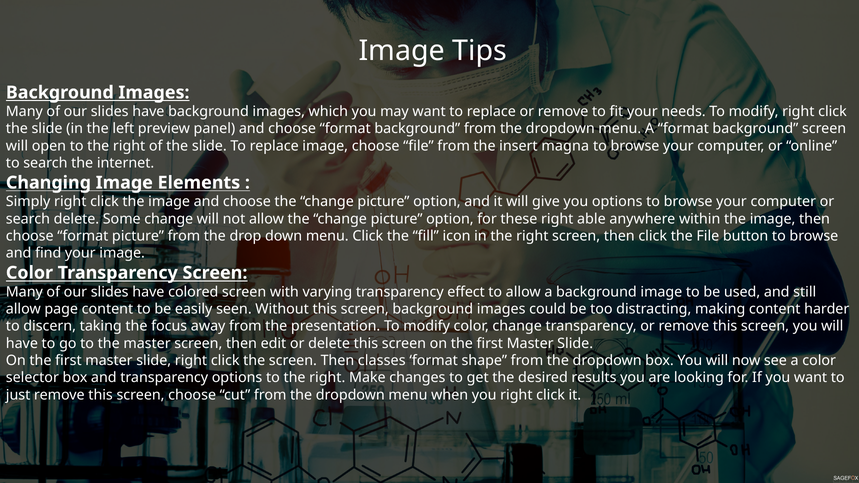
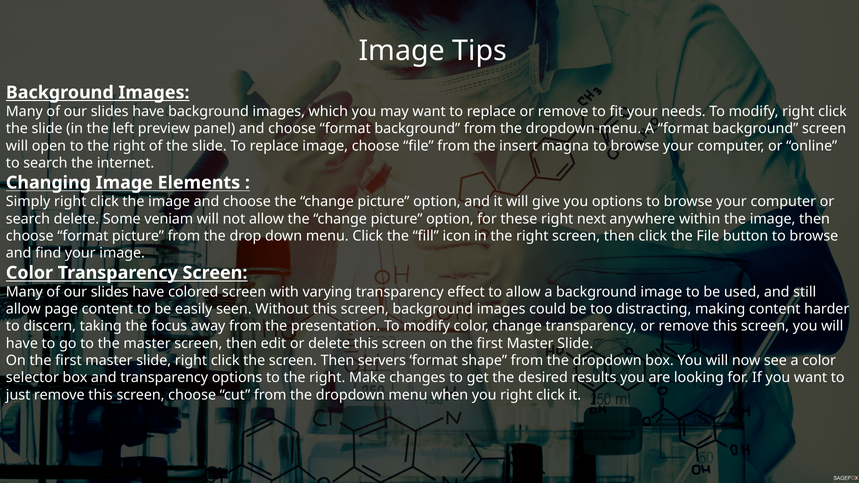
Some change: change -> veniam
able: able -> next
classes: classes -> servers
